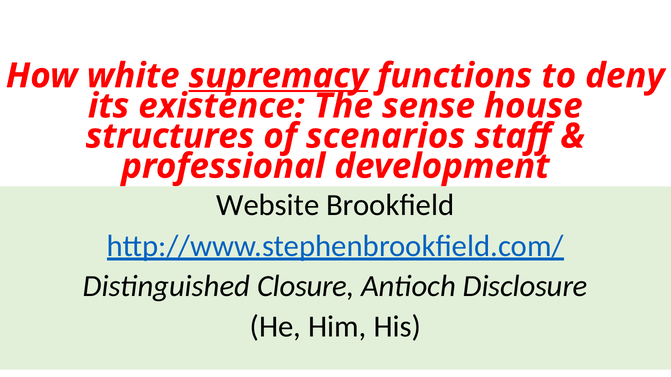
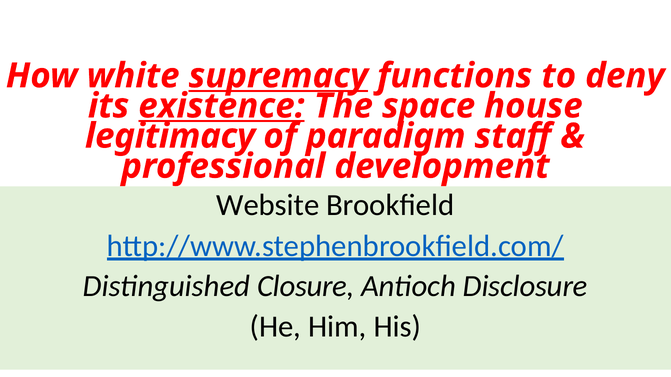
existence underline: none -> present
sense: sense -> space
structures: structures -> legitimacy
scenarios: scenarios -> paradigm
